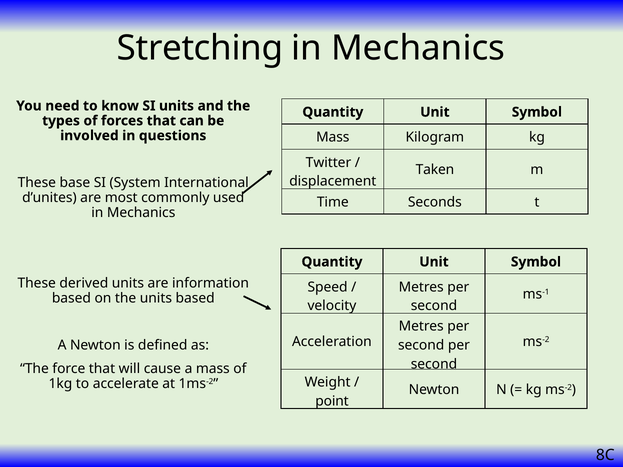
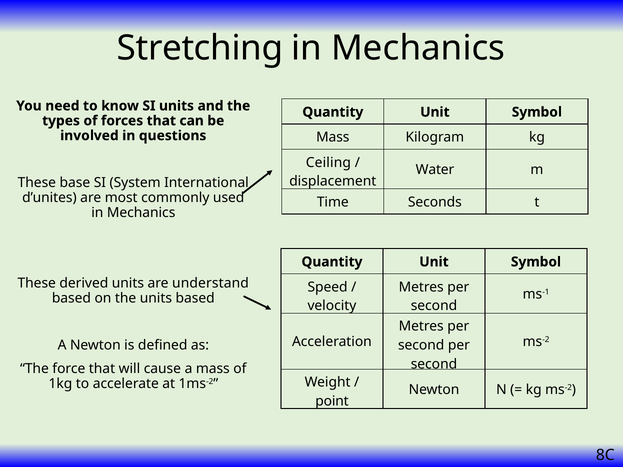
Twitter: Twitter -> Ceiling
Taken: Taken -> Water
information: information -> understand
